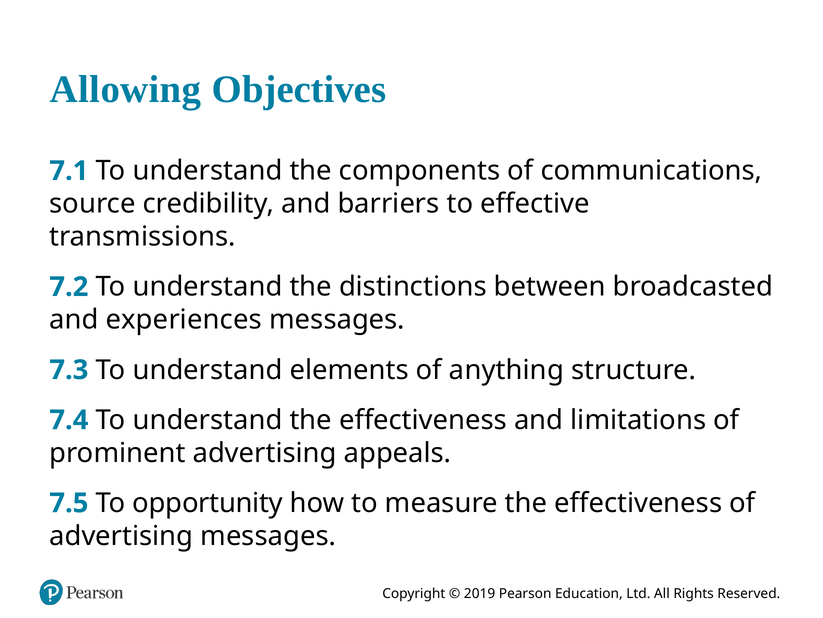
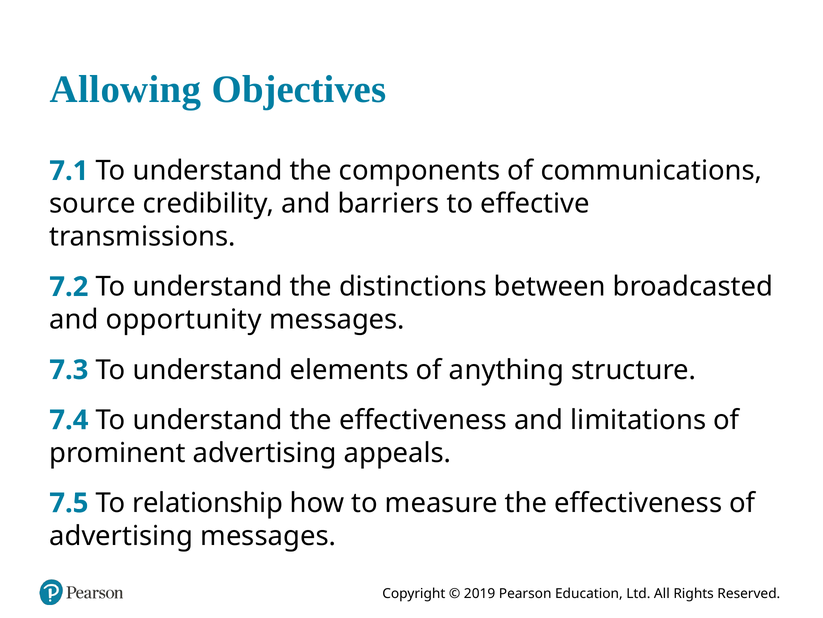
experiences: experiences -> opportunity
opportunity: opportunity -> relationship
